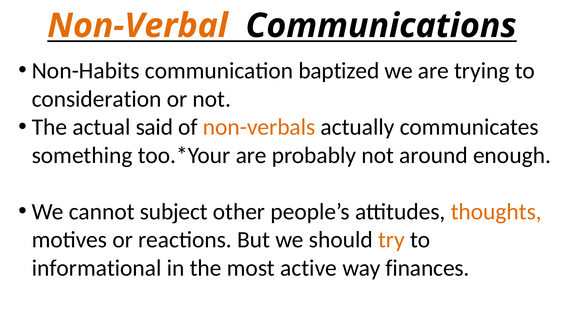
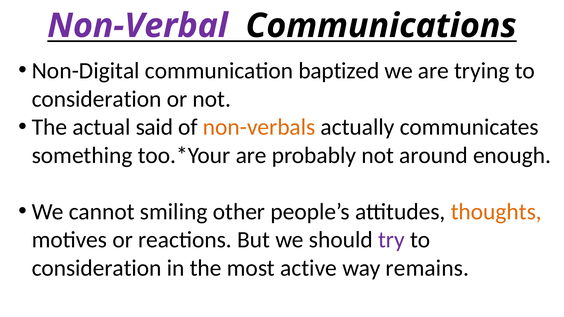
Non-Verbal colour: orange -> purple
Non-Habits: Non-Habits -> Non-Digital
subject: subject -> smiling
try colour: orange -> purple
informational at (97, 268): informational -> consideration
finances: finances -> remains
